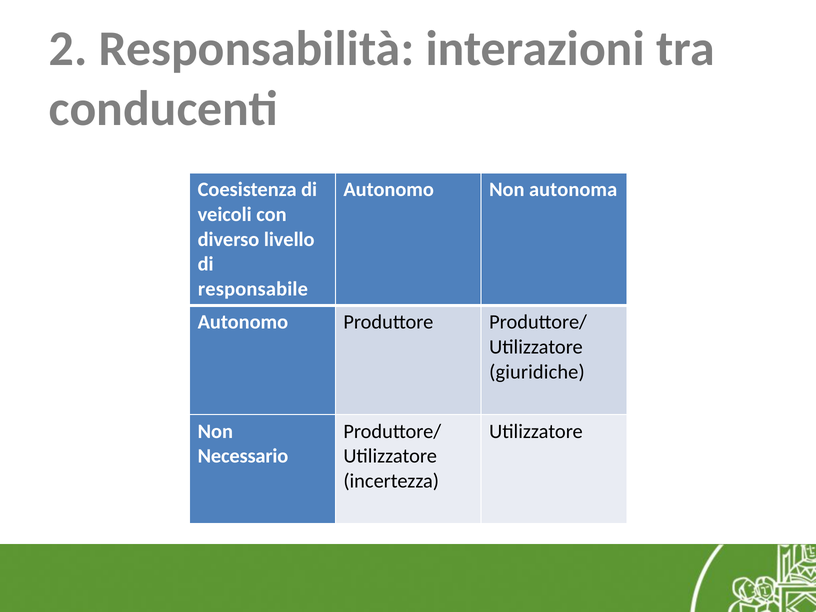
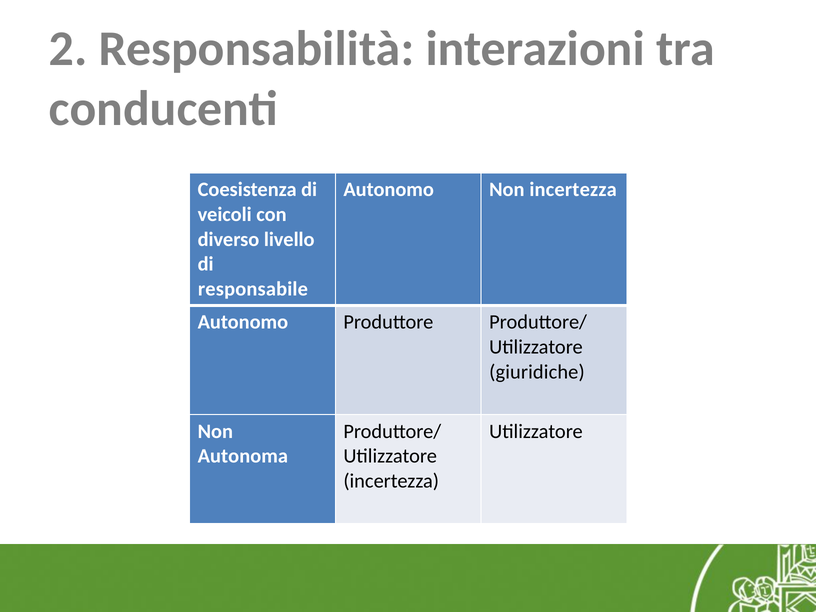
Non autonoma: autonoma -> incertezza
Necessario: Necessario -> Autonoma
